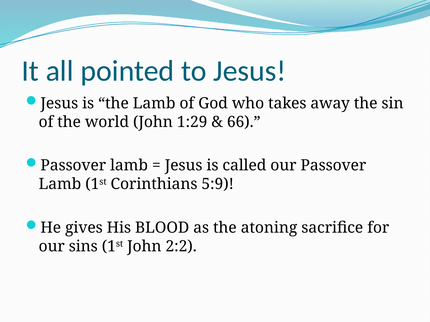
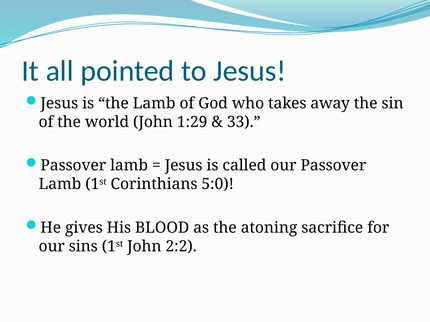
66: 66 -> 33
5:9: 5:9 -> 5:0
